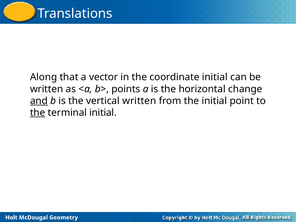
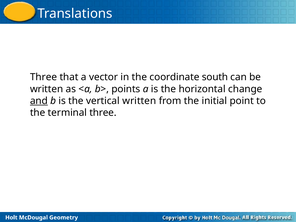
Along at (44, 77): Along -> Three
coordinate initial: initial -> south
the at (38, 113) underline: present -> none
terminal initial: initial -> three
